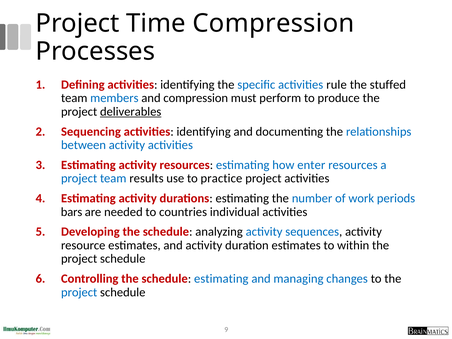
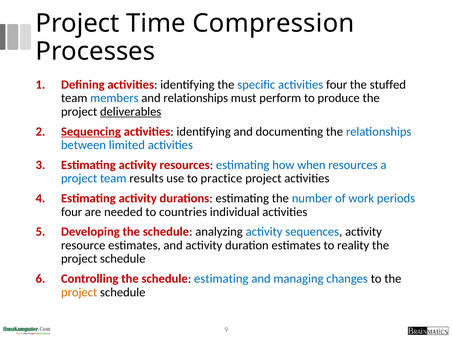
activities rule: rule -> four
and compression: compression -> relationships
Sequencing underline: none -> present
between activity: activity -> limited
enter: enter -> when
bars at (72, 212): bars -> four
within: within -> reality
project at (79, 292) colour: blue -> orange
